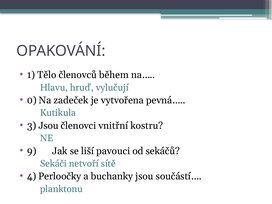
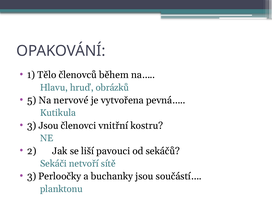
vylučují: vylučují -> obrázků
0: 0 -> 5
zadeček: zadeček -> nervové
9: 9 -> 2
4 at (32, 176): 4 -> 3
